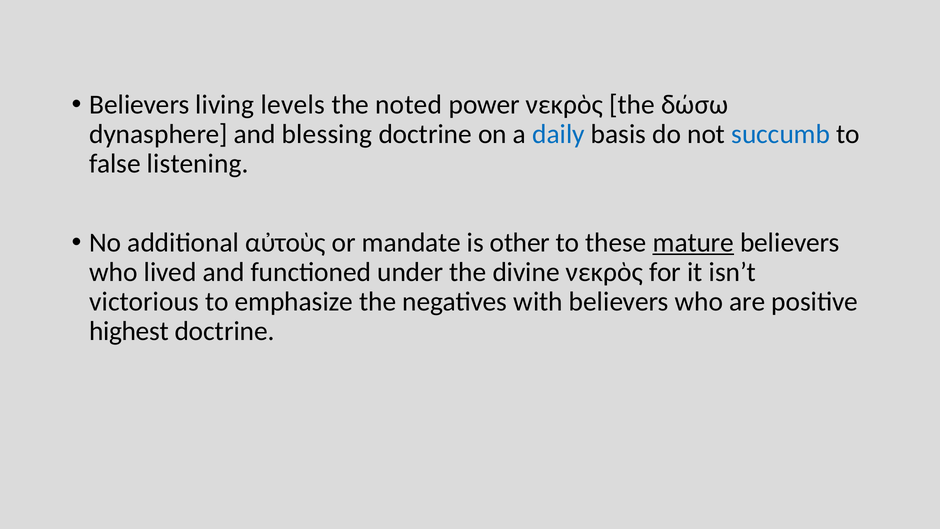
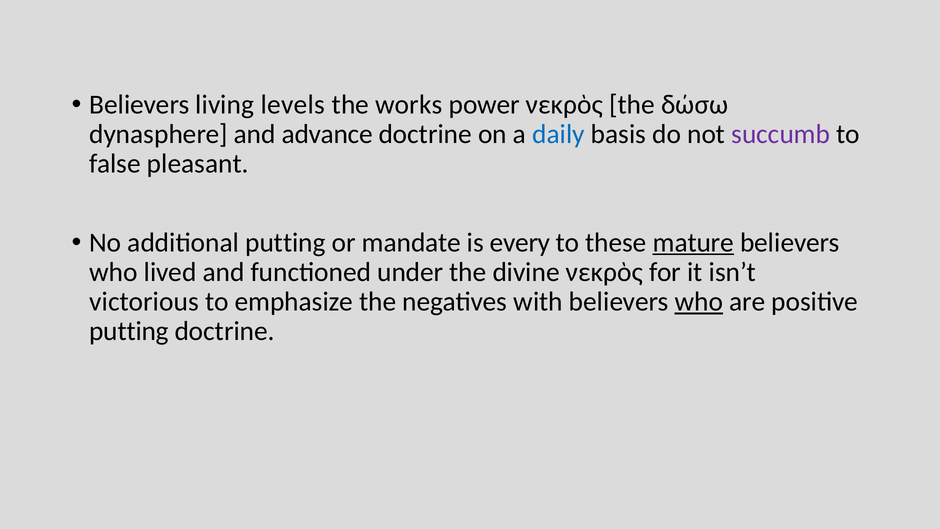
noted: noted -> works
blessing: blessing -> advance
succumb colour: blue -> purple
listening: listening -> pleasant
additional αὐτοὺς: αὐτοὺς -> putting
other: other -> every
who at (699, 302) underline: none -> present
highest at (129, 331): highest -> putting
